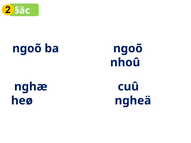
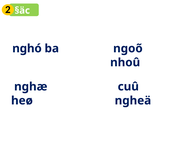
ngoõ at (27, 49): ngoõ -> nghó
